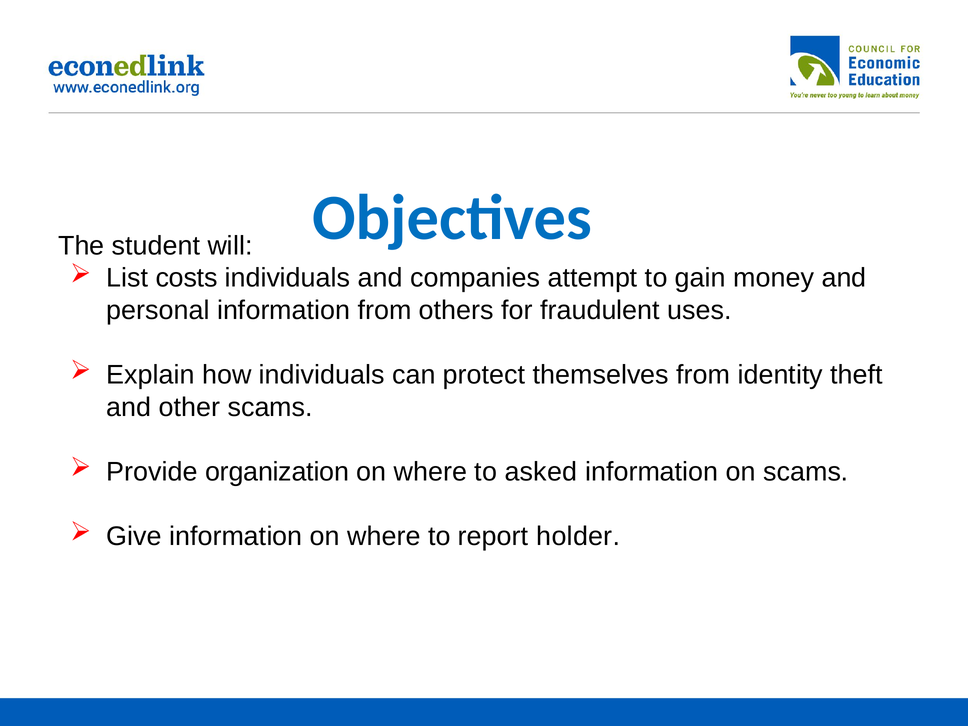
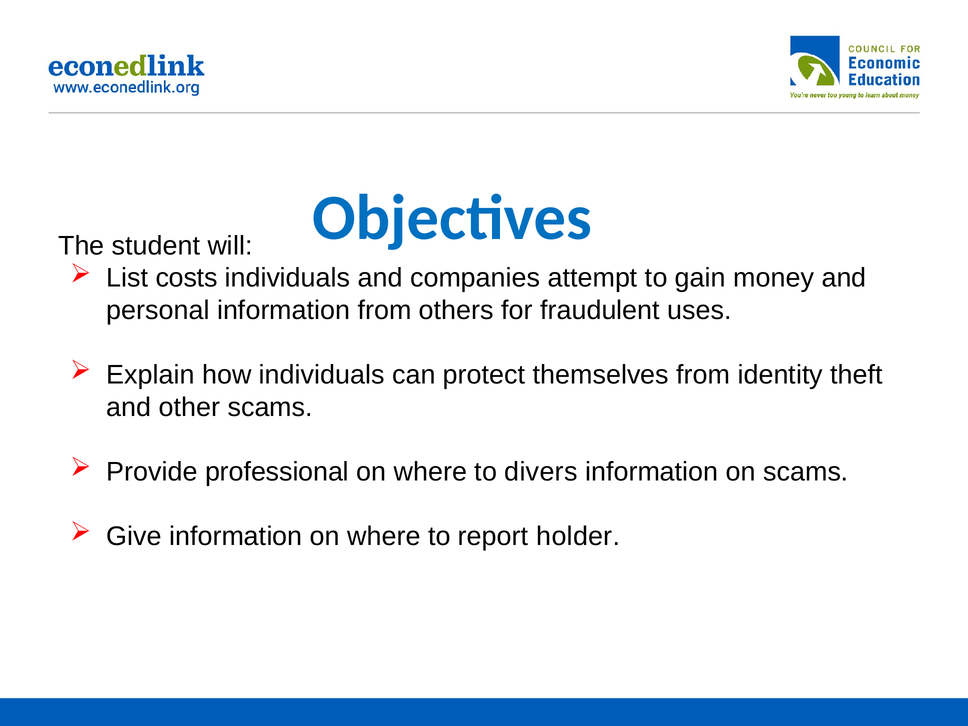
organization: organization -> professional
asked: asked -> divers
